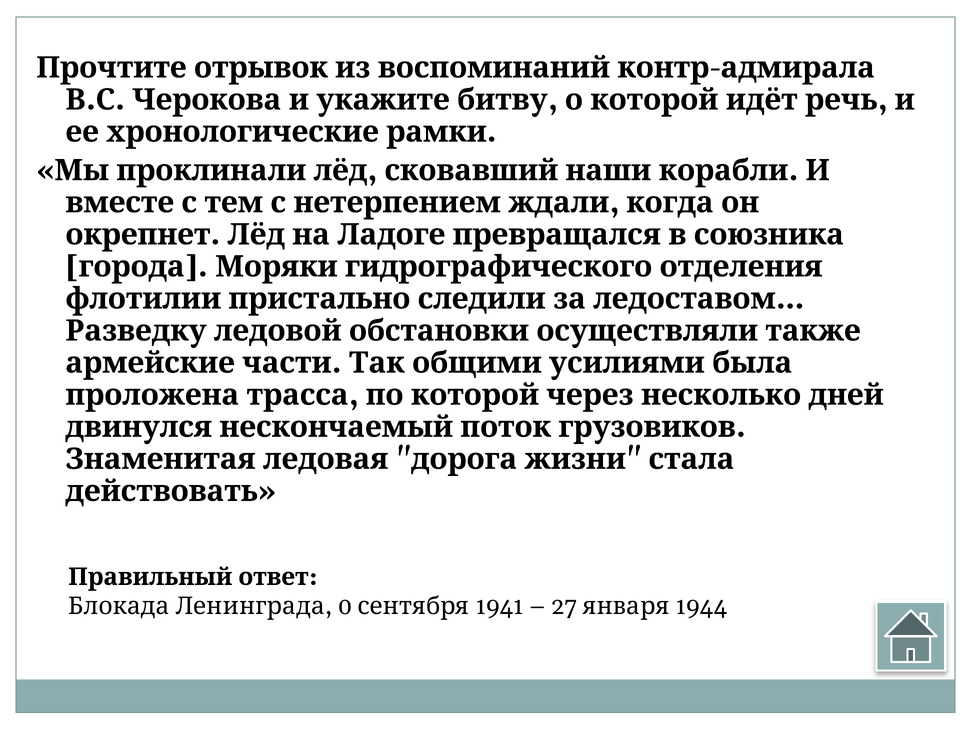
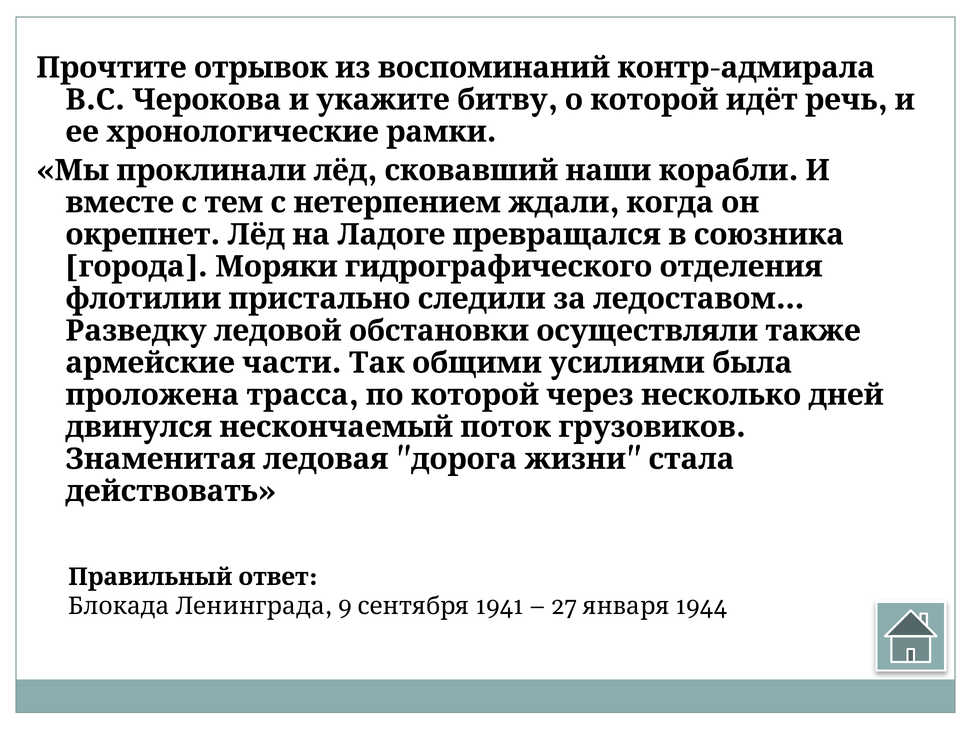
0: 0 -> 9
